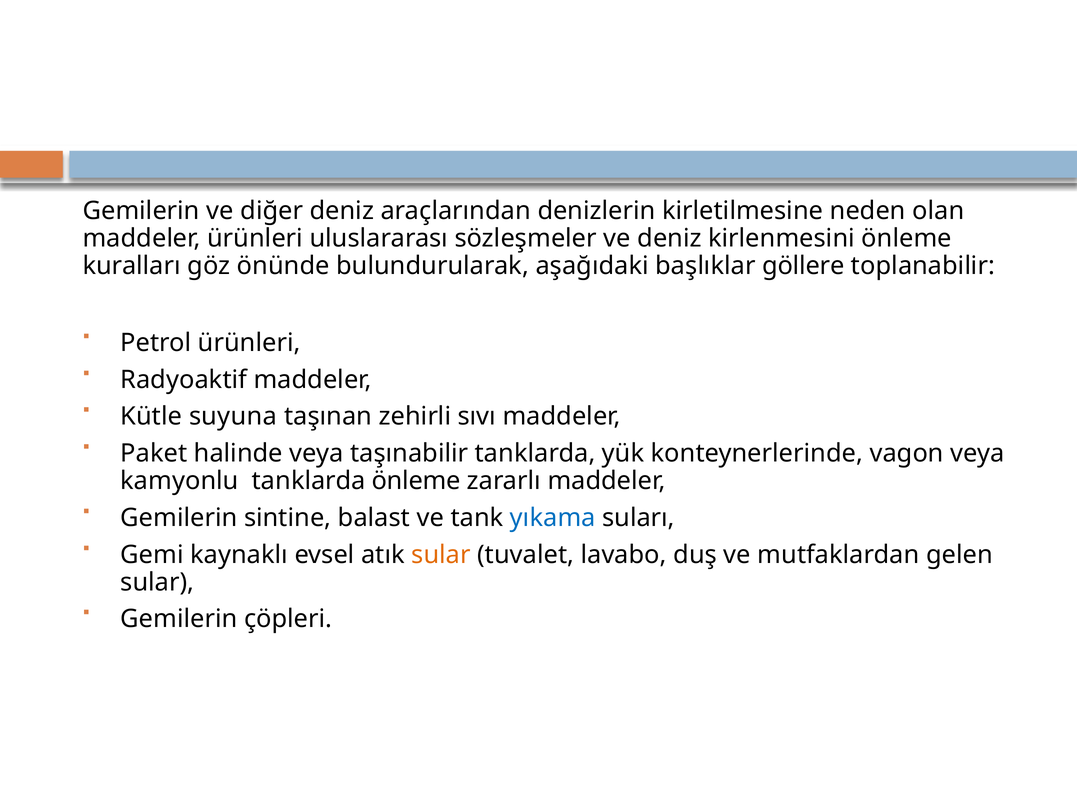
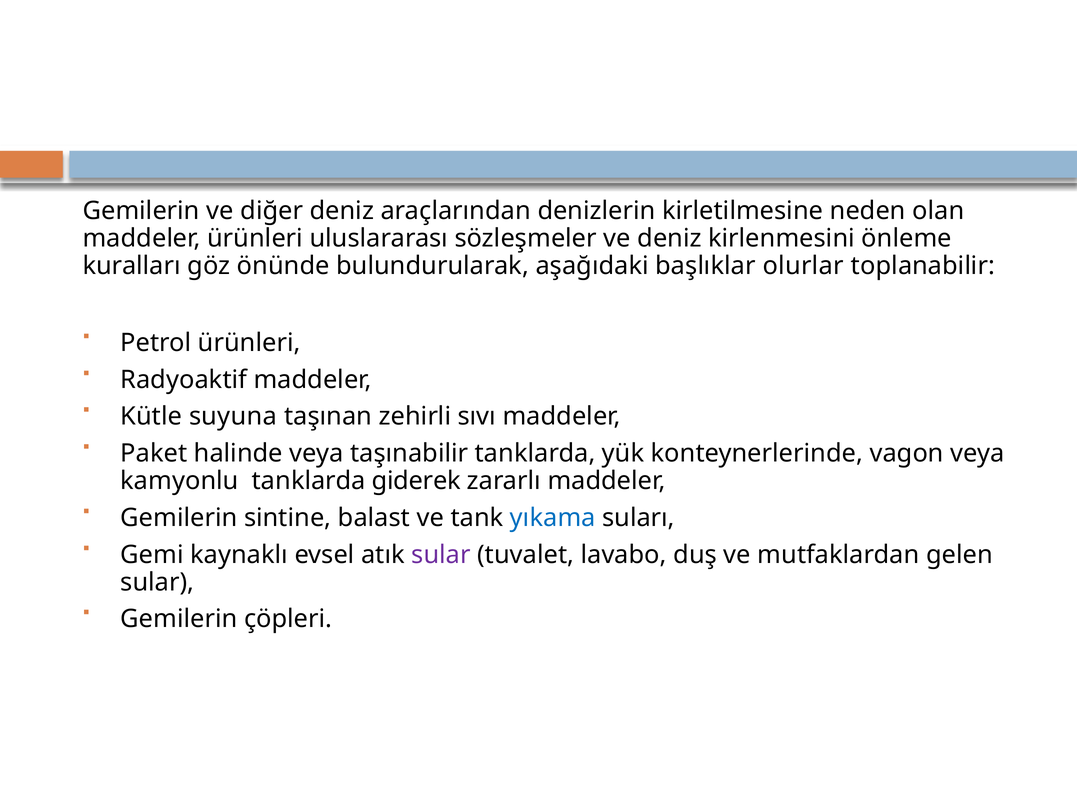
göllere: göllere -> olurlar
tanklarda önleme: önleme -> giderek
sular at (441, 555) colour: orange -> purple
